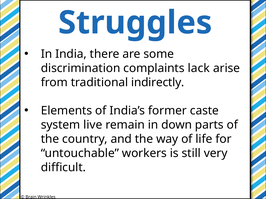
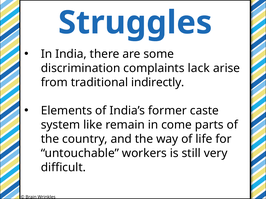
live: live -> like
down: down -> come
